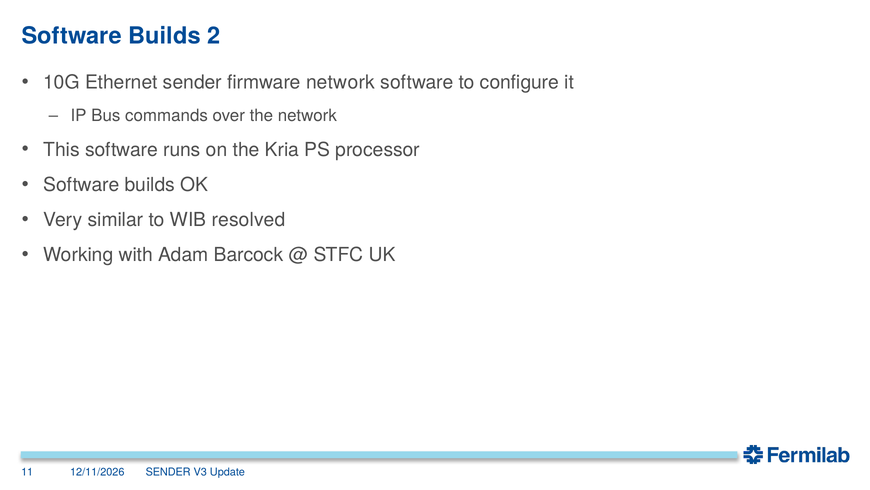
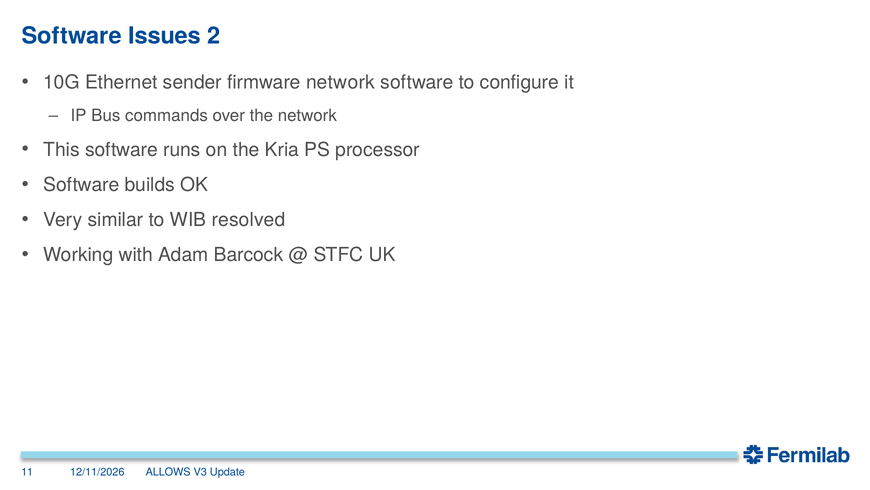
Builds at (165, 36): Builds -> Issues
SENDER at (168, 471): SENDER -> ALLOWS
